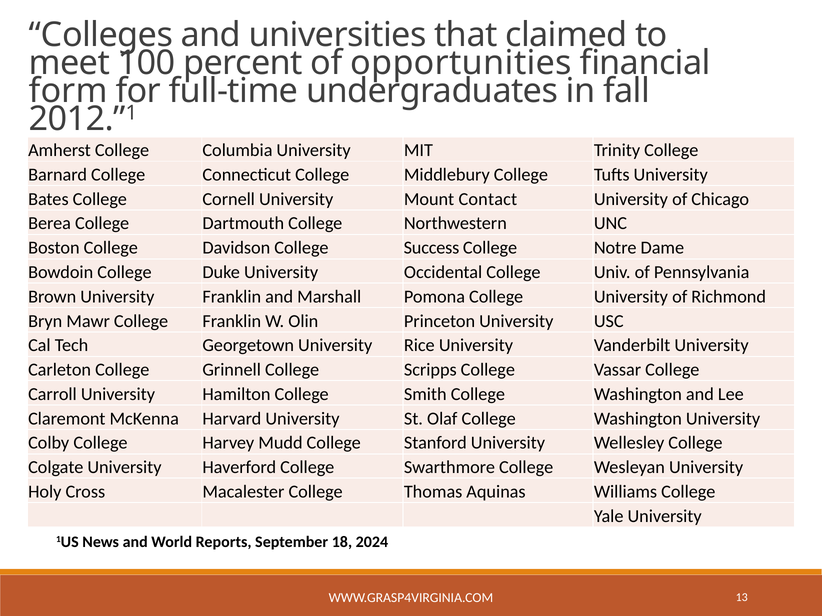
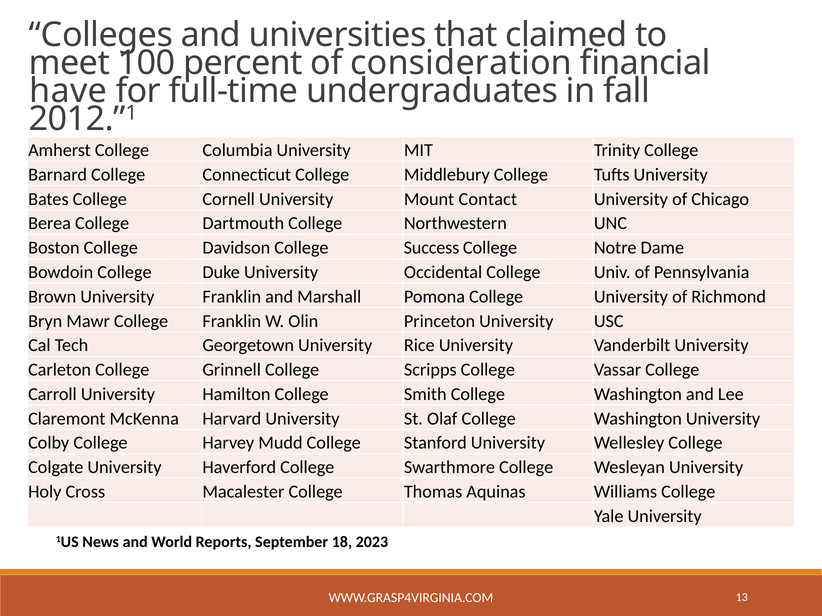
opportunities: opportunities -> consideration
form: form -> have
2024: 2024 -> 2023
